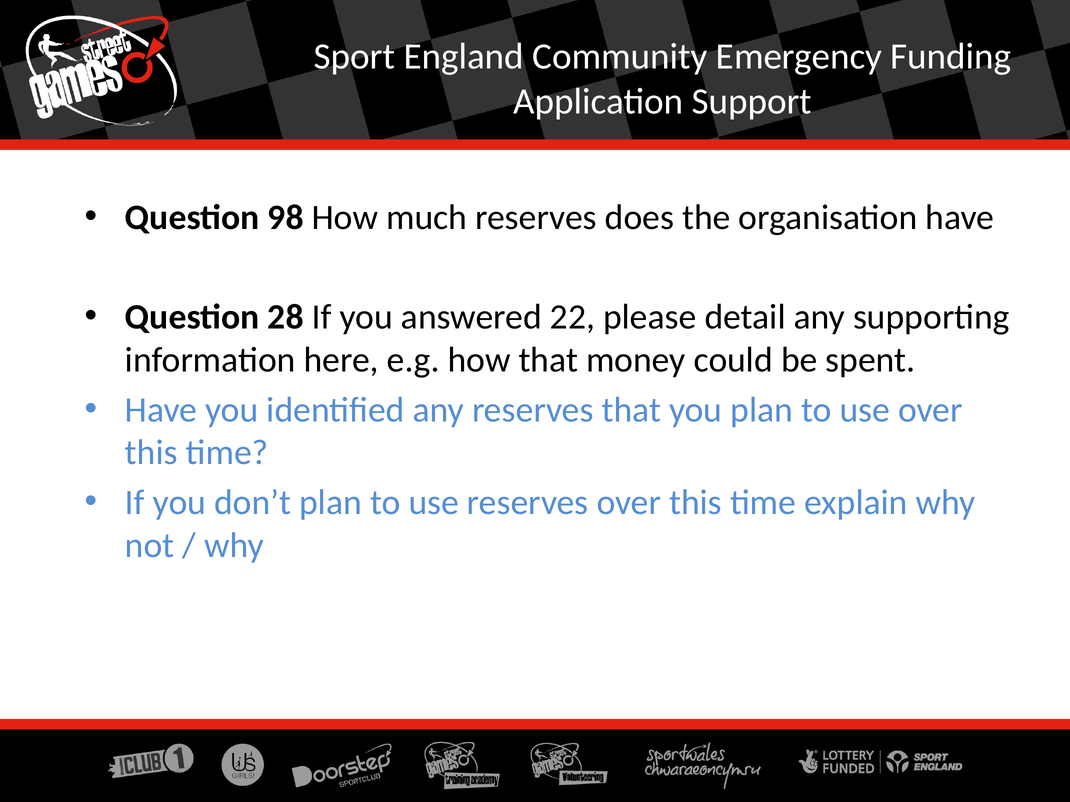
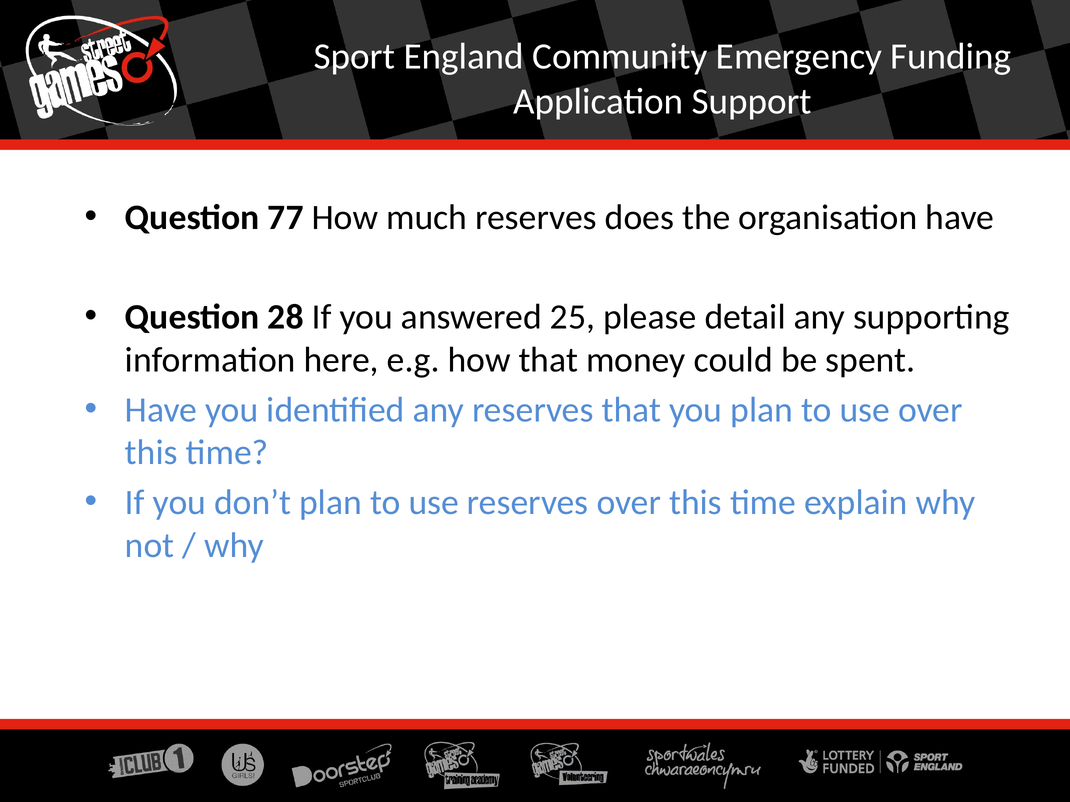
98: 98 -> 77
22: 22 -> 25
